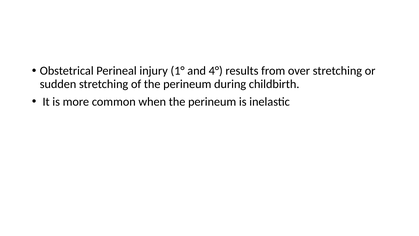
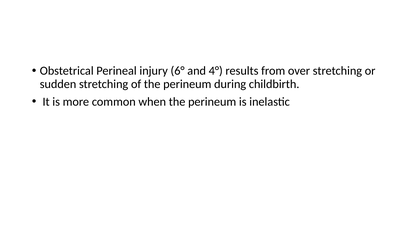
1°: 1° -> 6°
